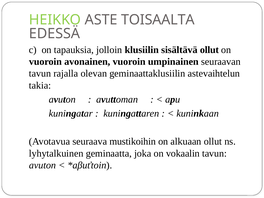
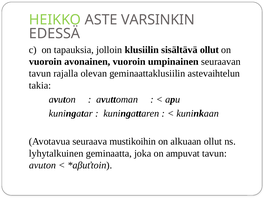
TOISAALTA: TOISAALTA -> VARSINKIN
vokaalin: vokaalin -> ampuvat
